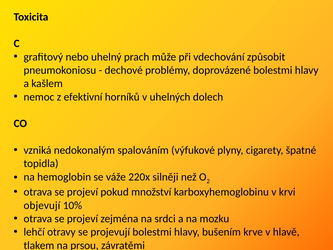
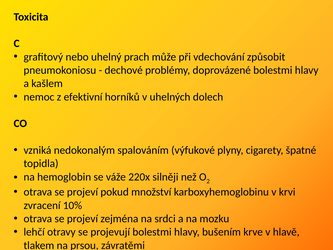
objevují: objevují -> zvracení
